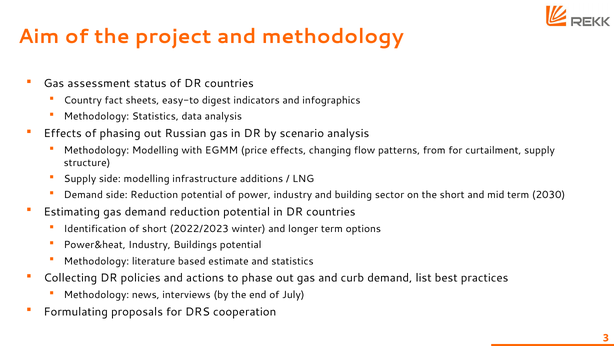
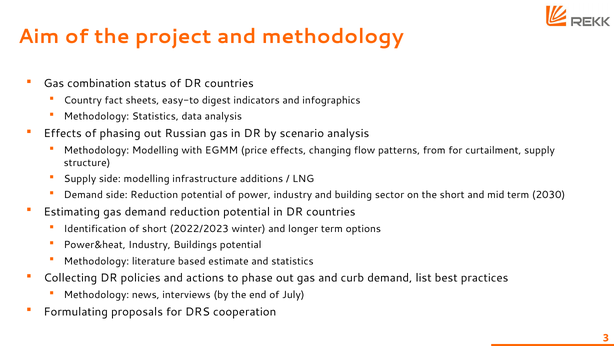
assessment: assessment -> combination
